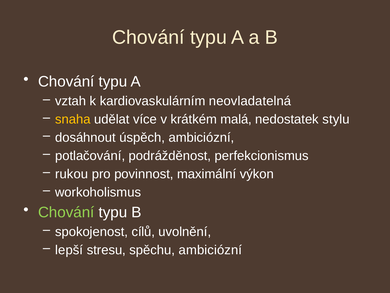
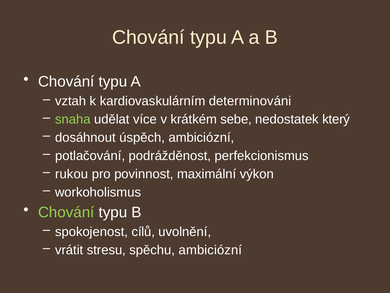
neovladatelná: neovladatelná -> determinováni
snaha colour: yellow -> light green
malá: malá -> sebe
stylu: stylu -> který
lepší: lepší -> vrátit
